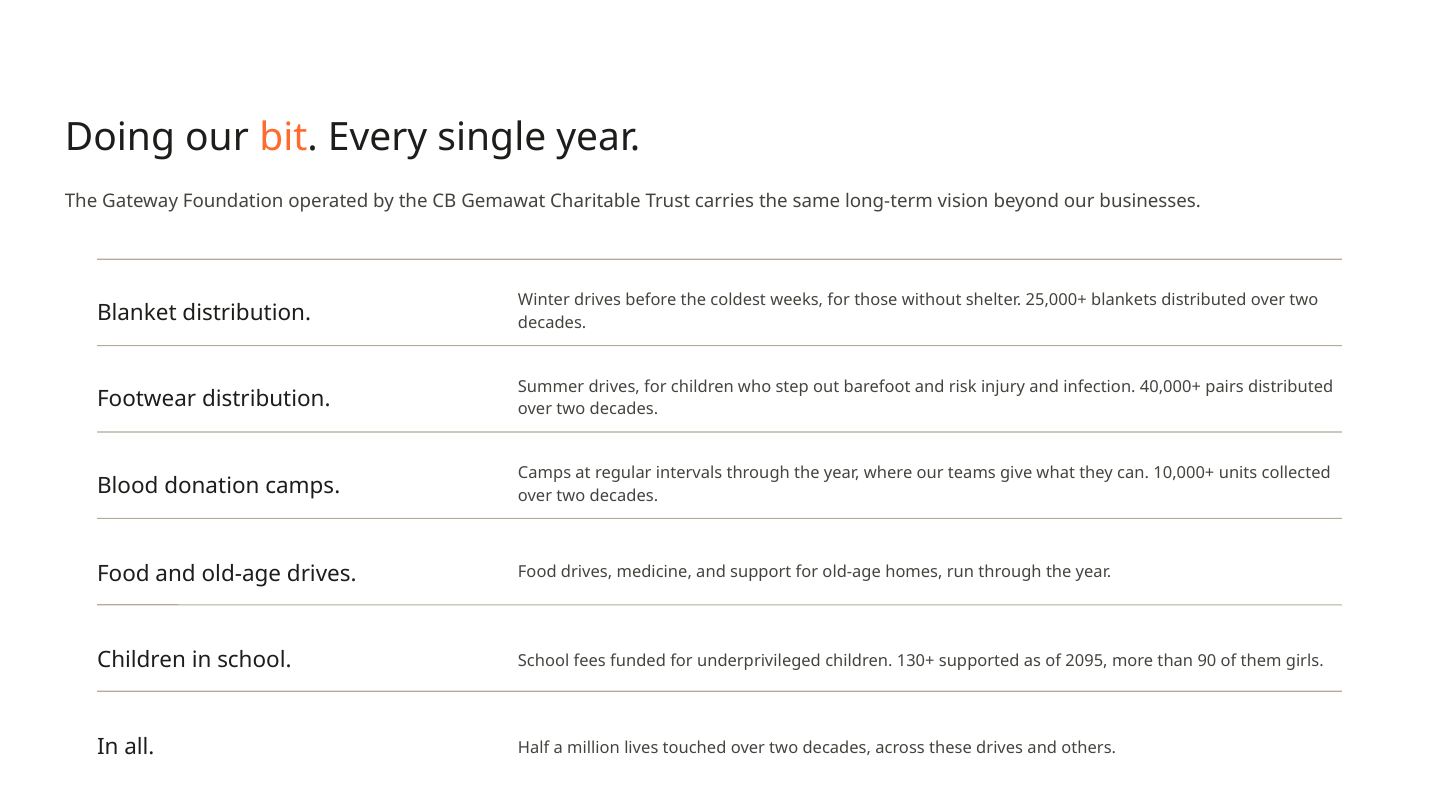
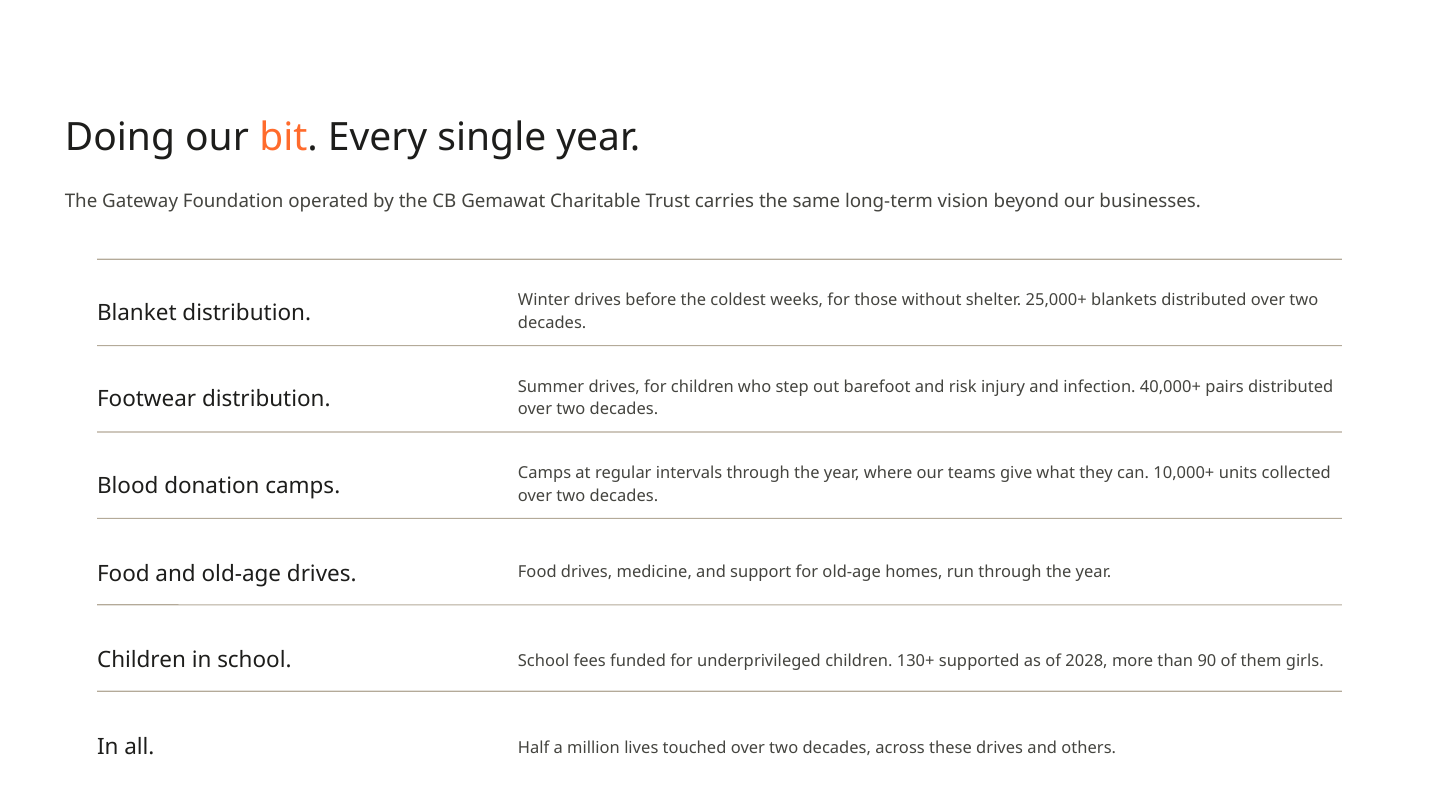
2095: 2095 -> 2028
